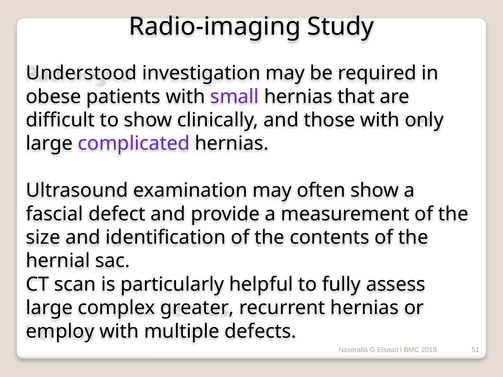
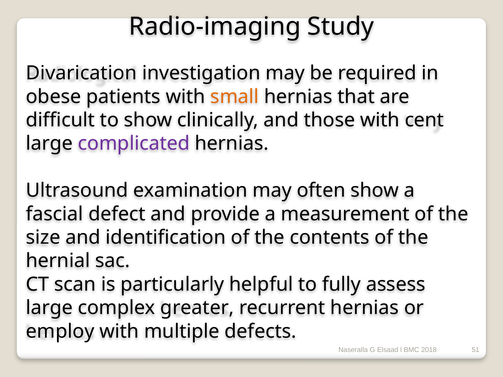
Understood: Understood -> Divarication
small colour: purple -> orange
only: only -> cent
